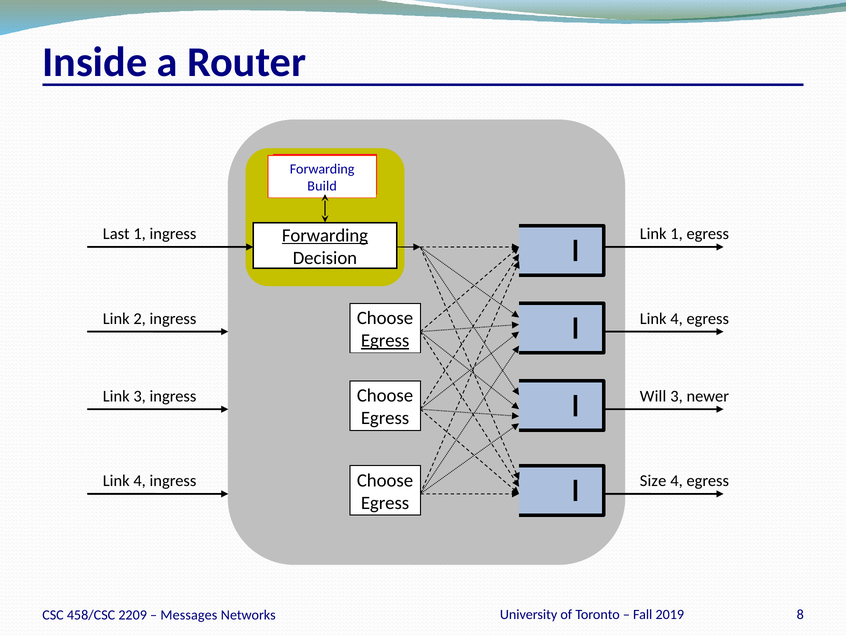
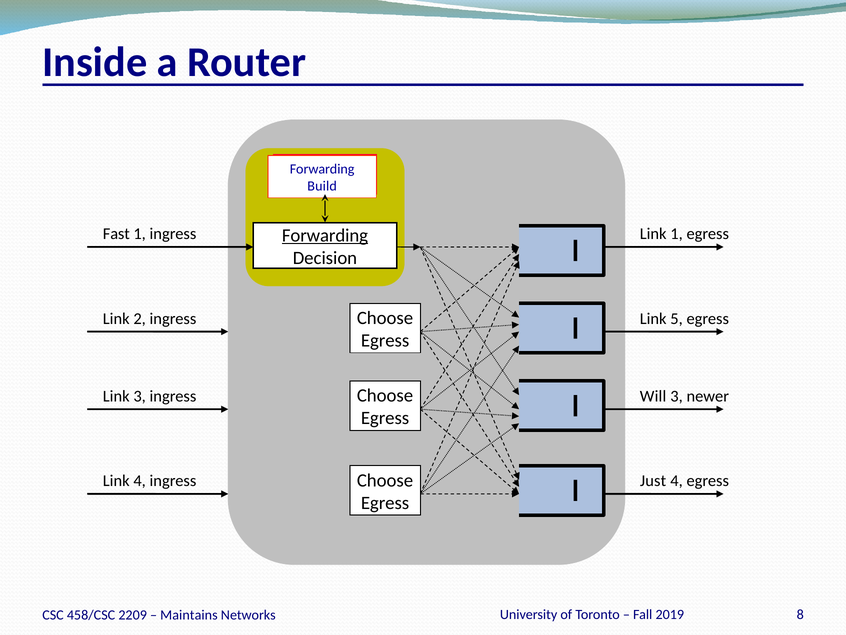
Last: Last -> Fast
ingress Link 4: 4 -> 5
Egress at (385, 340) underline: present -> none
Size: Size -> Just
Messages: Messages -> Maintains
